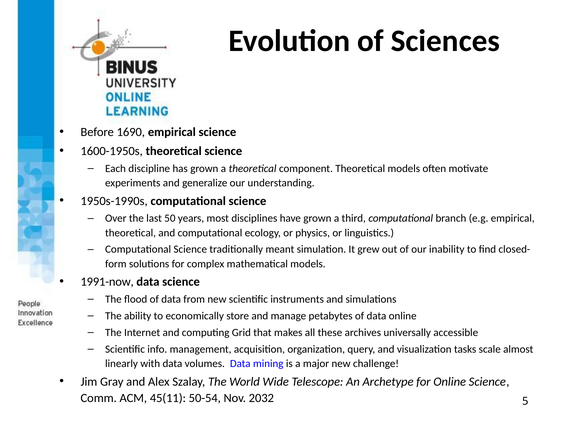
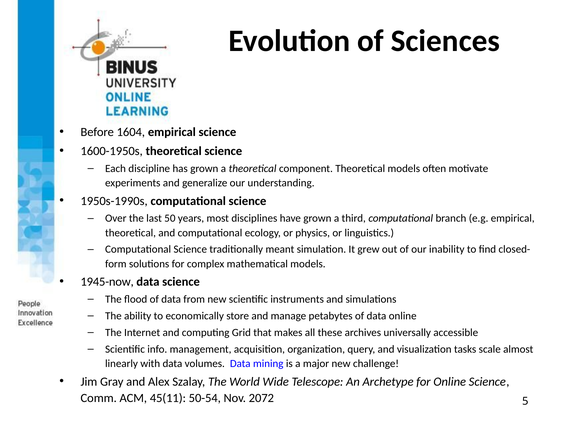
1690: 1690 -> 1604
1991-now: 1991-now -> 1945-now
2032: 2032 -> 2072
